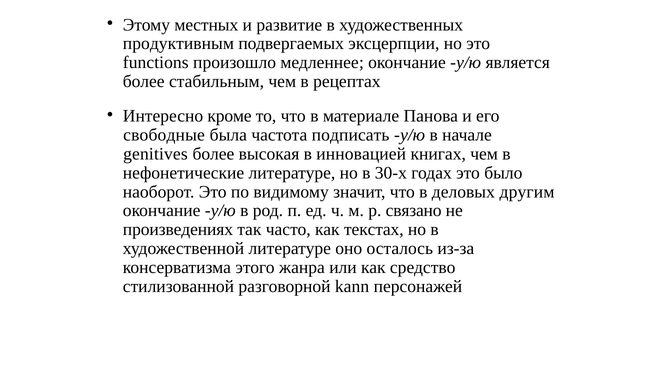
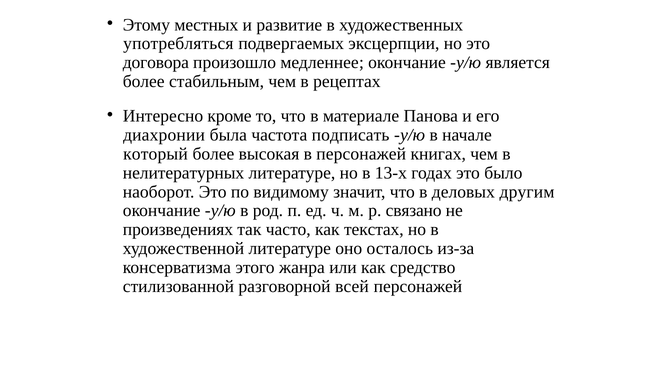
продуктивным: продуктивным -> употребляться
functions: functions -> договора
свободные: свободные -> диахронии
genitives: genitives -> который
в инновацией: инновацией -> персонажей
нефонетические: нефонетические -> нелитературных
30-х: 30-х -> 13-х
kann: kann -> всей
